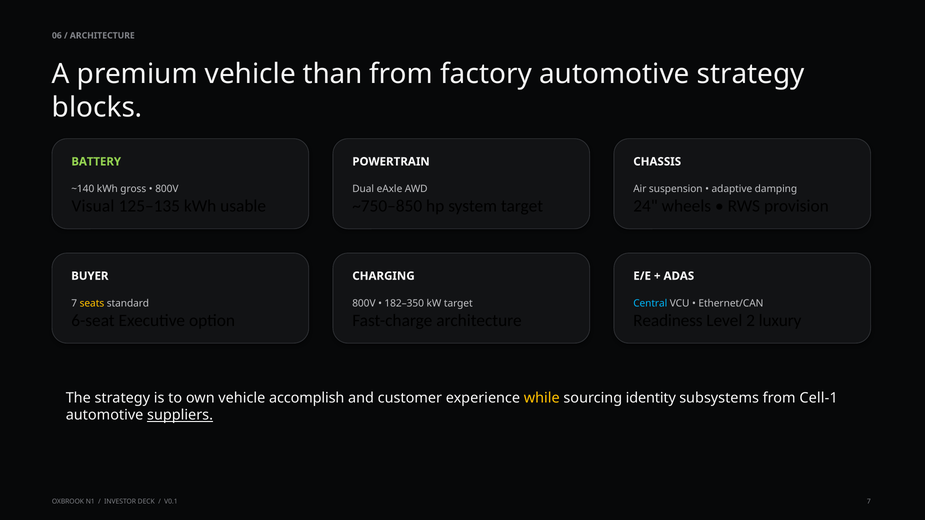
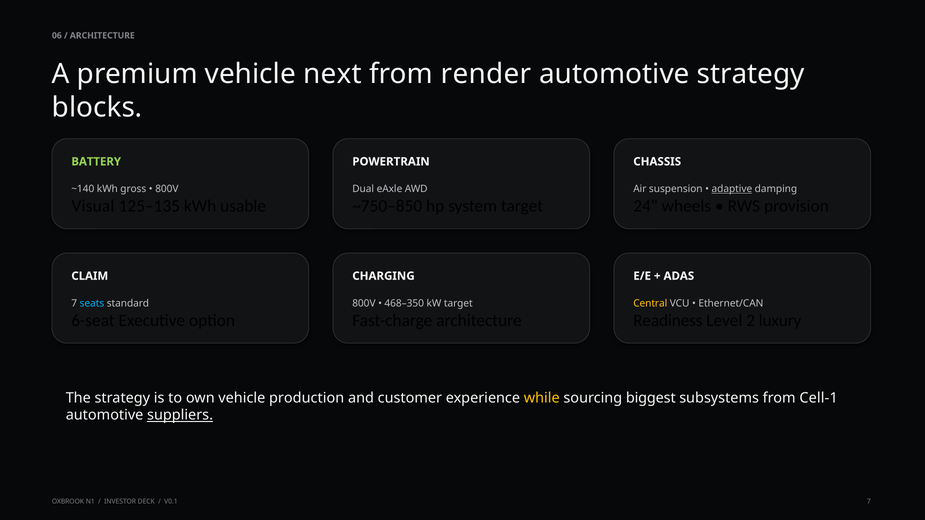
than: than -> next
factory: factory -> render
adaptive underline: none -> present
BUYER: BUYER -> CLAIM
seats colour: yellow -> light blue
182–350: 182–350 -> 468–350
Central colour: light blue -> yellow
accomplish: accomplish -> production
identity: identity -> biggest
